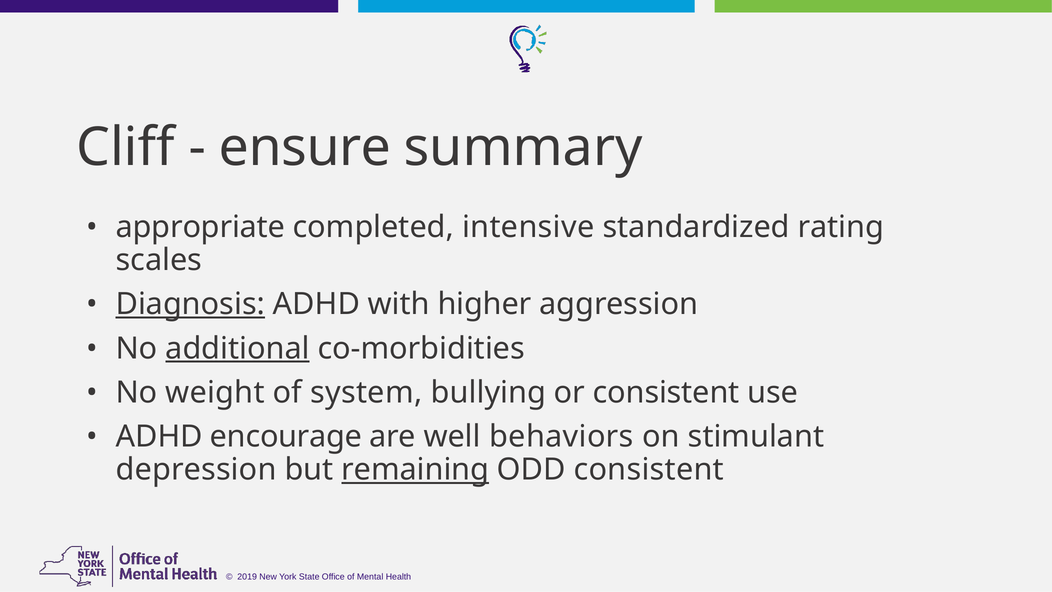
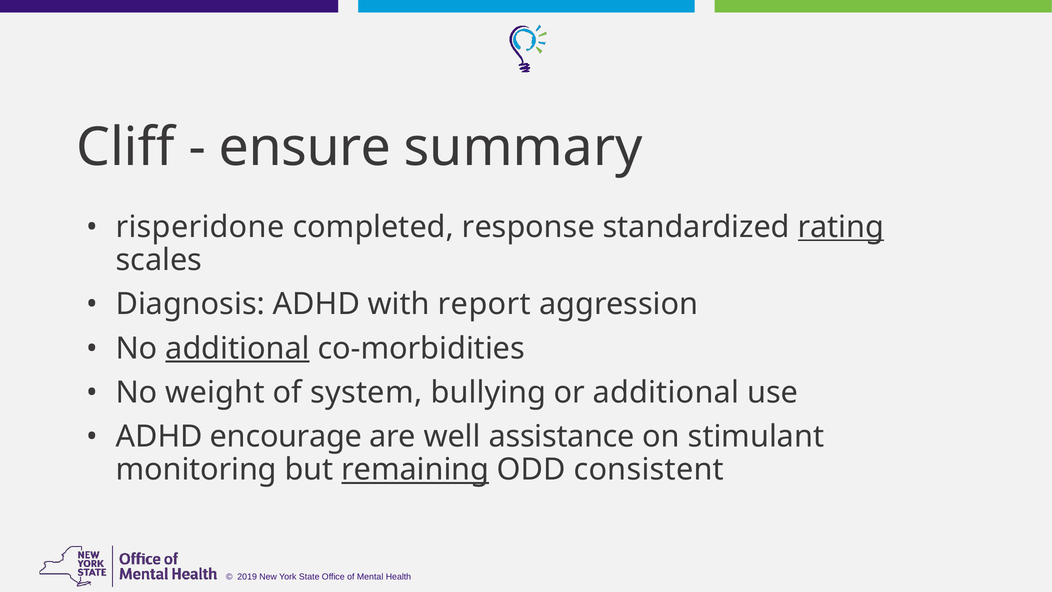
appropriate: appropriate -> risperidone
intensive: intensive -> response
rating underline: none -> present
Diagnosis underline: present -> none
higher: higher -> report
or consistent: consistent -> additional
behaviors: behaviors -> assistance
depression: depression -> monitoring
